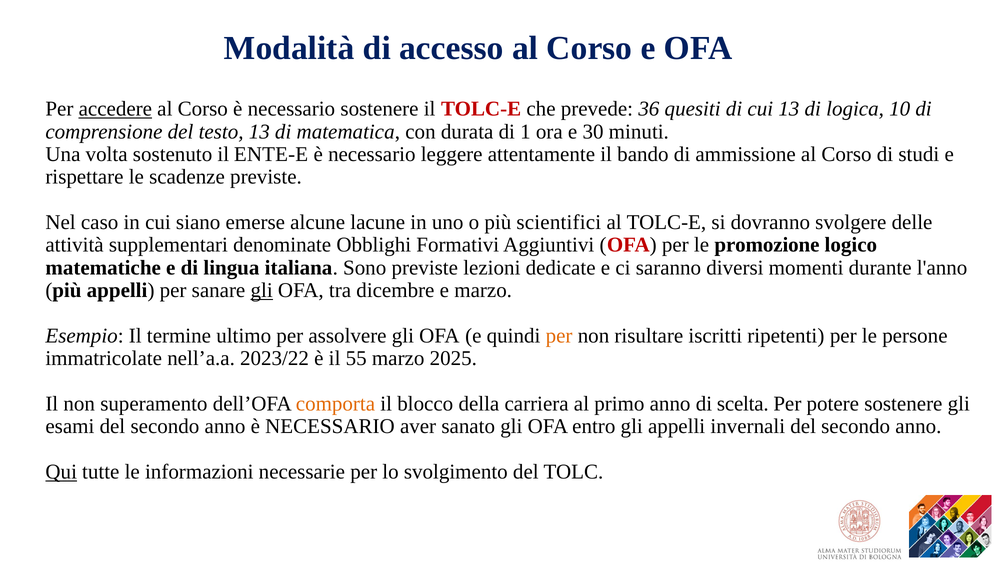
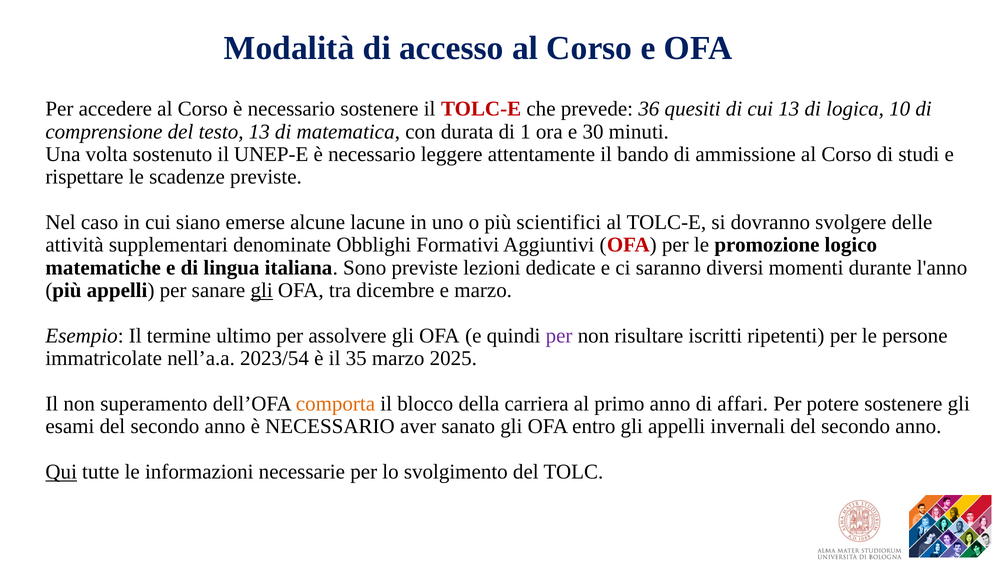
accedere underline: present -> none
ENTE-E: ENTE-E -> UNEP-E
per at (559, 335) colour: orange -> purple
2023/22: 2023/22 -> 2023/54
55: 55 -> 35
scelta: scelta -> affari
